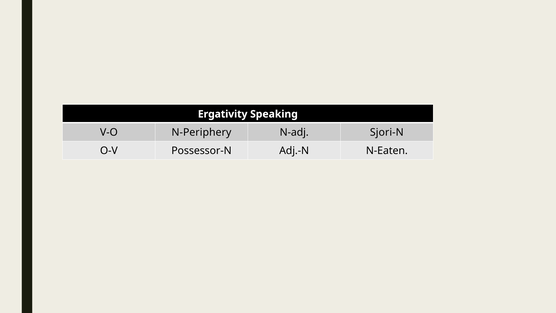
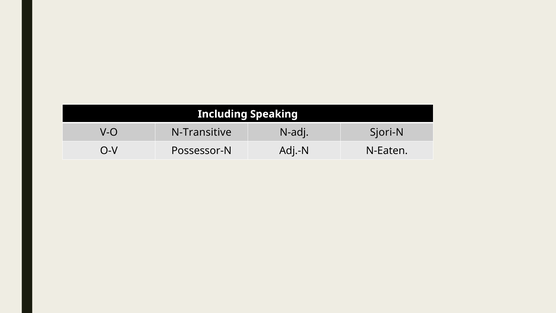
Ergativity: Ergativity -> Including
N-Periphery: N-Periphery -> N-Transitive
